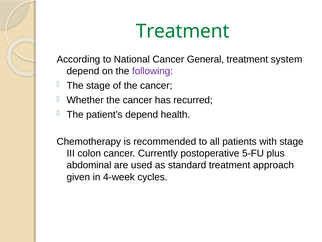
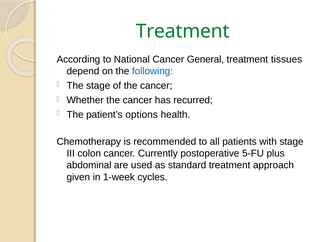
system: system -> tissues
following colour: purple -> blue
patient’s depend: depend -> options
4-week: 4-week -> 1-week
